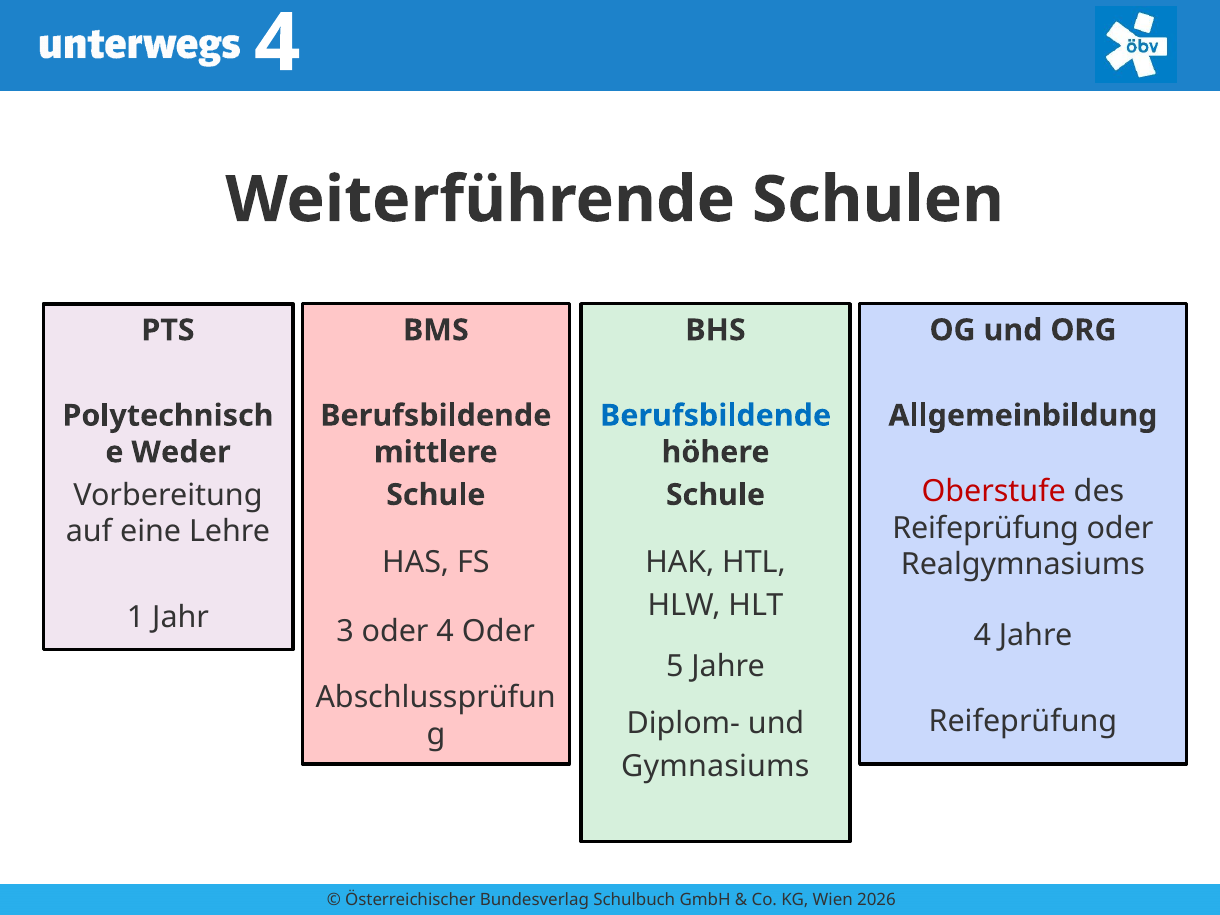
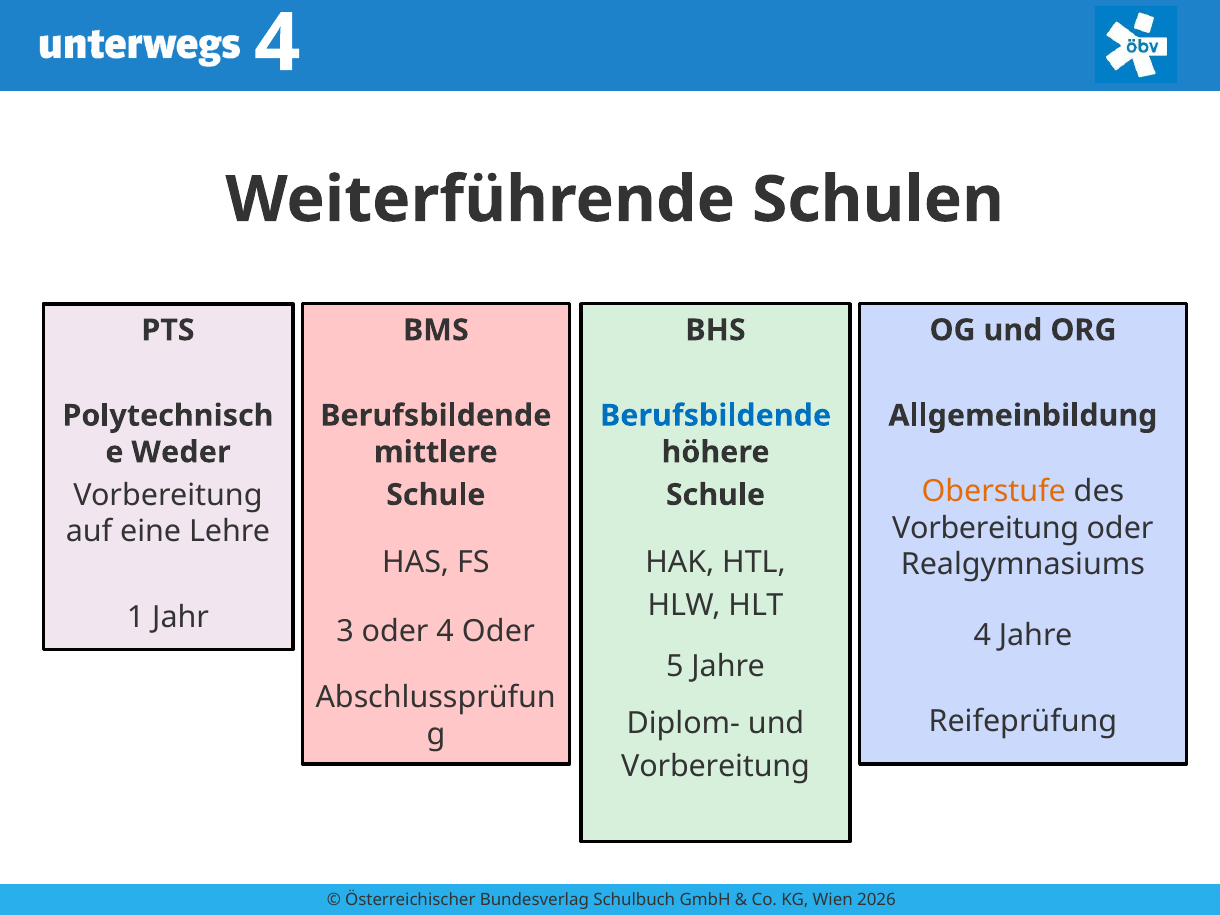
Oberstufe colour: red -> orange
Reifeprüfung at (986, 528): Reifeprüfung -> Vorbereitung
Gymnasiums at (715, 766): Gymnasiums -> Vorbereitung
